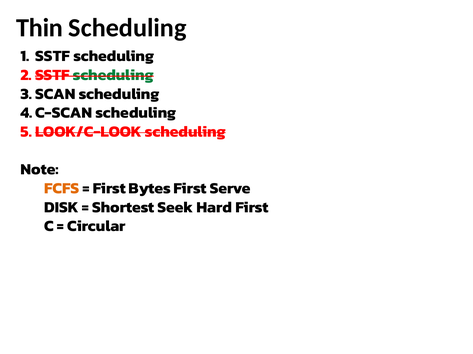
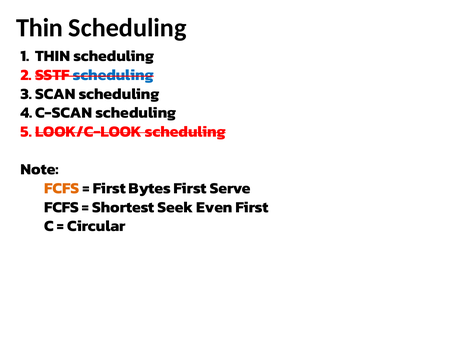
SSTF at (53, 56): SSTF -> THIN
scheduling at (113, 75) colour: green -> blue
DISK at (61, 208): DISK -> FCFS
Hard: Hard -> Even
